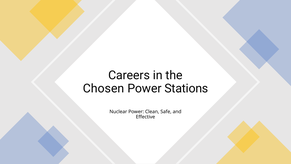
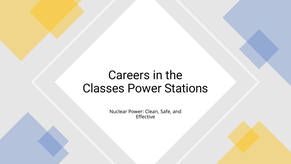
Chosen: Chosen -> Classes
